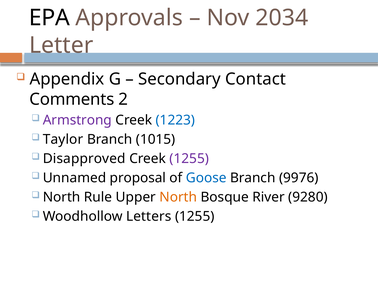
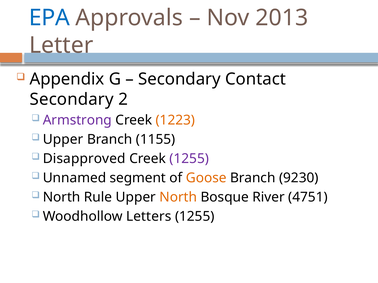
EPA colour: black -> blue
2034: 2034 -> 2013
Comments at (72, 99): Comments -> Secondary
1223 colour: blue -> orange
Taylor at (63, 140): Taylor -> Upper
1015: 1015 -> 1155
proposal: proposal -> segment
Goose colour: blue -> orange
9976: 9976 -> 9230
9280: 9280 -> 4751
